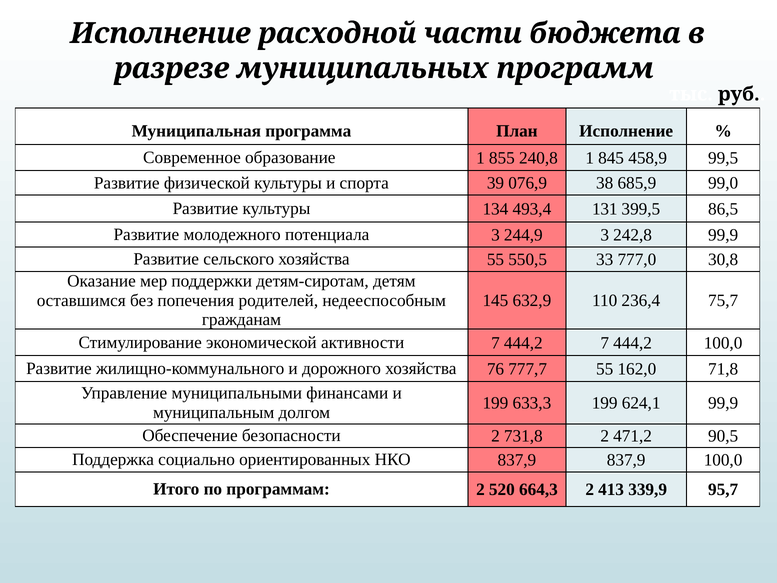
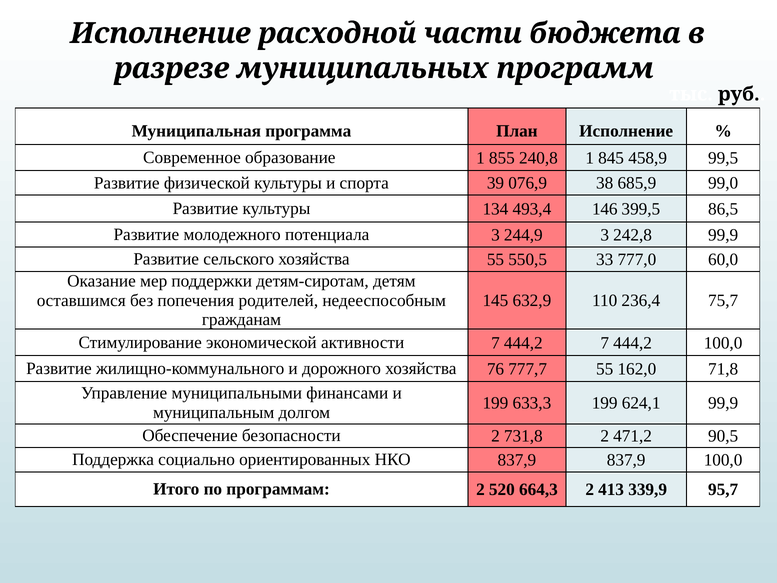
131: 131 -> 146
30,8: 30,8 -> 60,0
